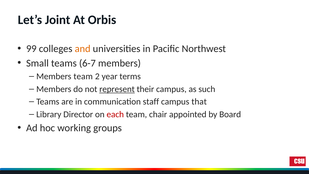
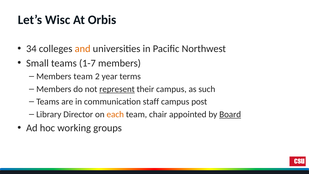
Joint: Joint -> Wisc
99: 99 -> 34
6-7: 6-7 -> 1-7
that: that -> post
each colour: red -> orange
Board underline: none -> present
